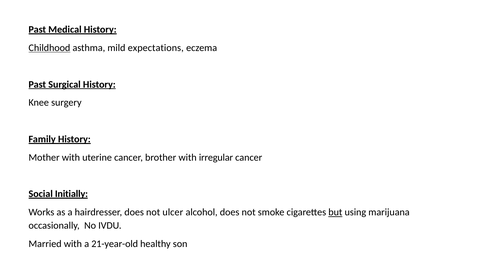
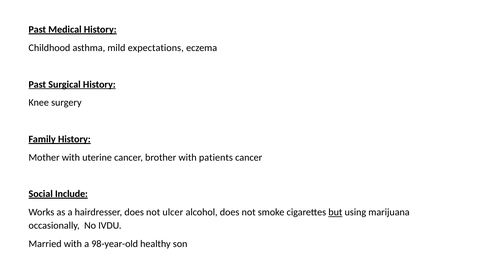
Childhood underline: present -> none
irregular: irregular -> patients
Initially: Initially -> Include
21-year-old: 21-year-old -> 98-year-old
